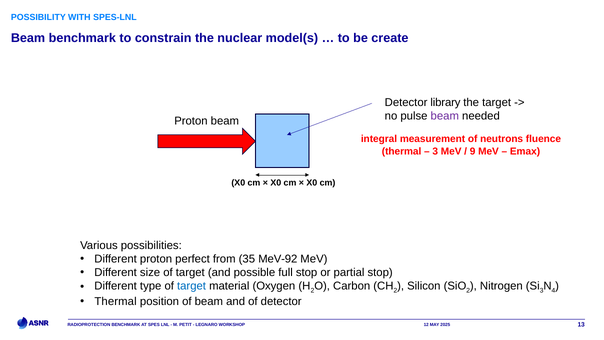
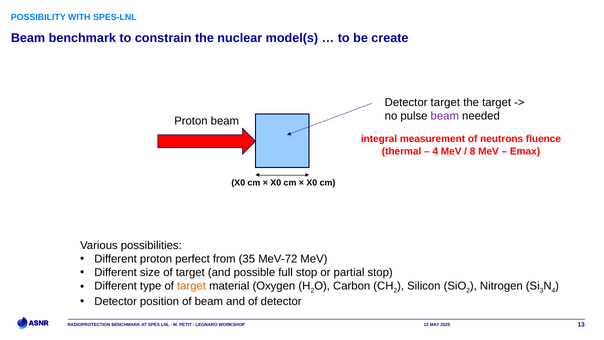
Detector library: library -> target
3 at (435, 151): 3 -> 4
9: 9 -> 8
MeV-92: MeV-92 -> MeV-72
target at (192, 286) colour: blue -> orange
Thermal at (116, 301): Thermal -> Detector
